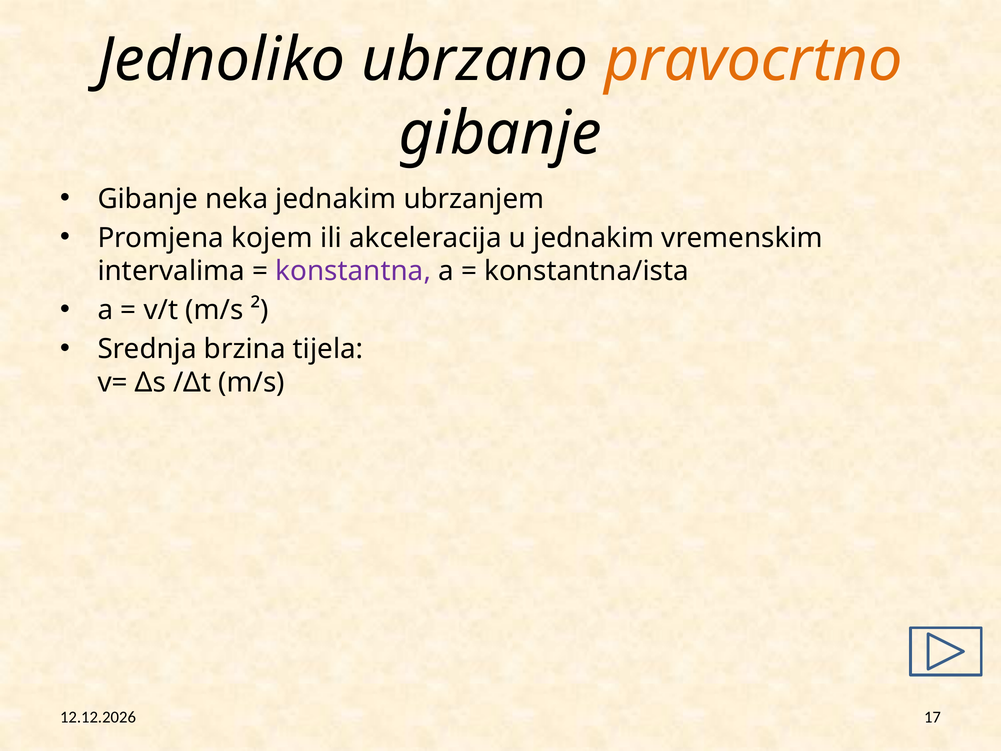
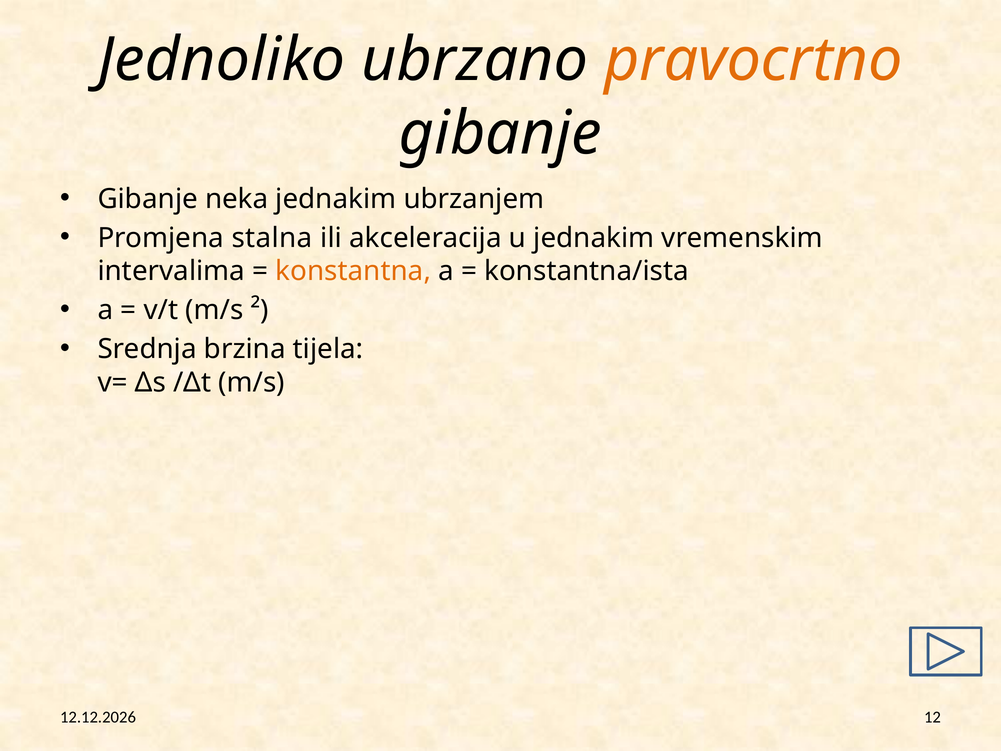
kojem: kojem -> stalna
konstantna colour: purple -> orange
17: 17 -> 12
